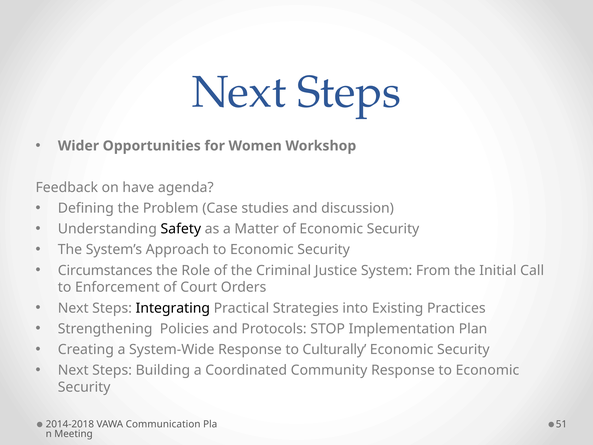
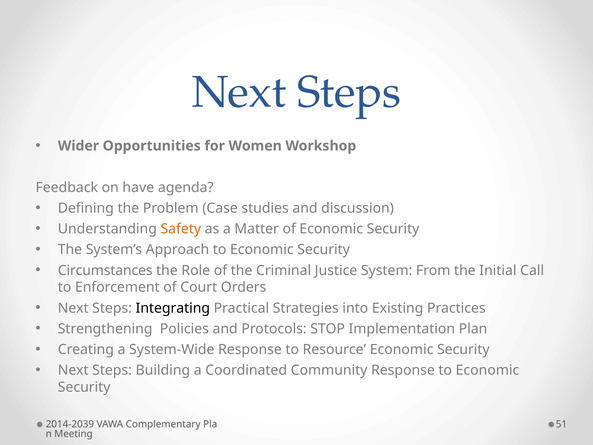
Safety colour: black -> orange
Culturally: Culturally -> Resource
2014-2018: 2014-2018 -> 2014-2039
Communication: Communication -> Complementary
